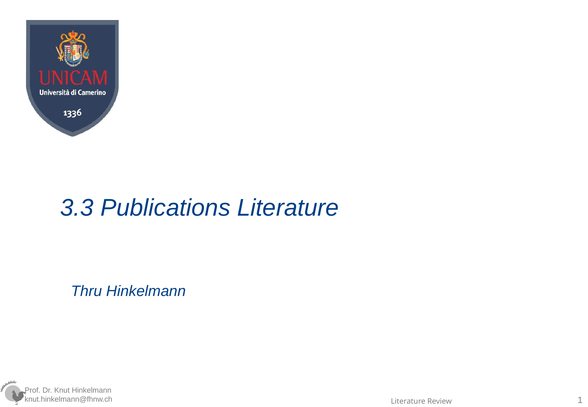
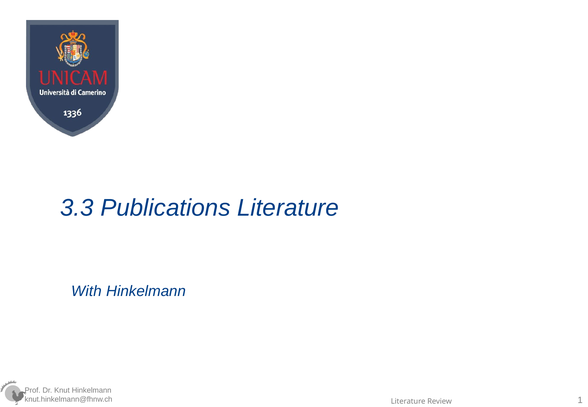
Thru: Thru -> With
